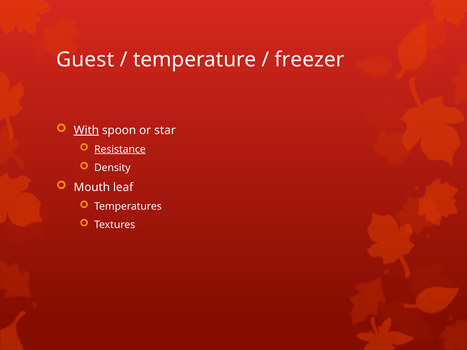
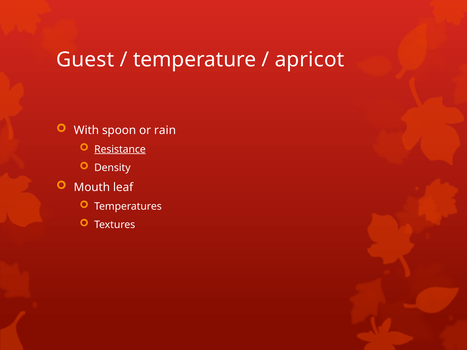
freezer: freezer -> apricot
With underline: present -> none
star: star -> rain
